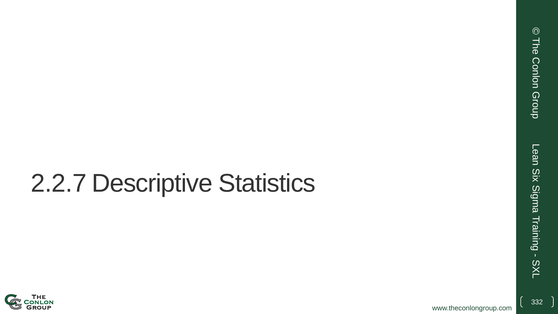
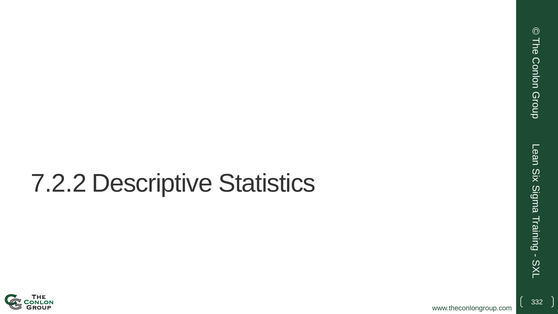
2.2.7: 2.2.7 -> 7.2.2
